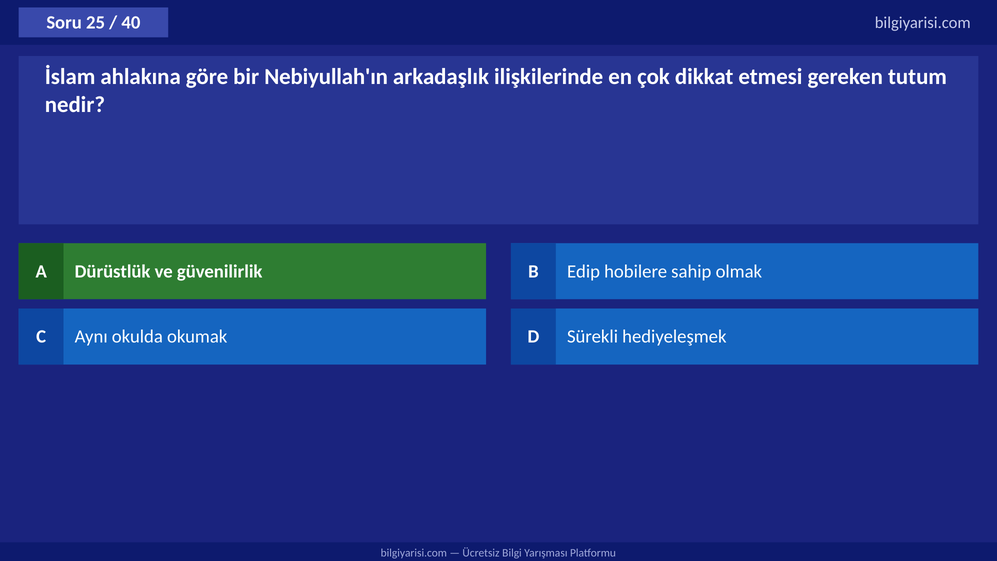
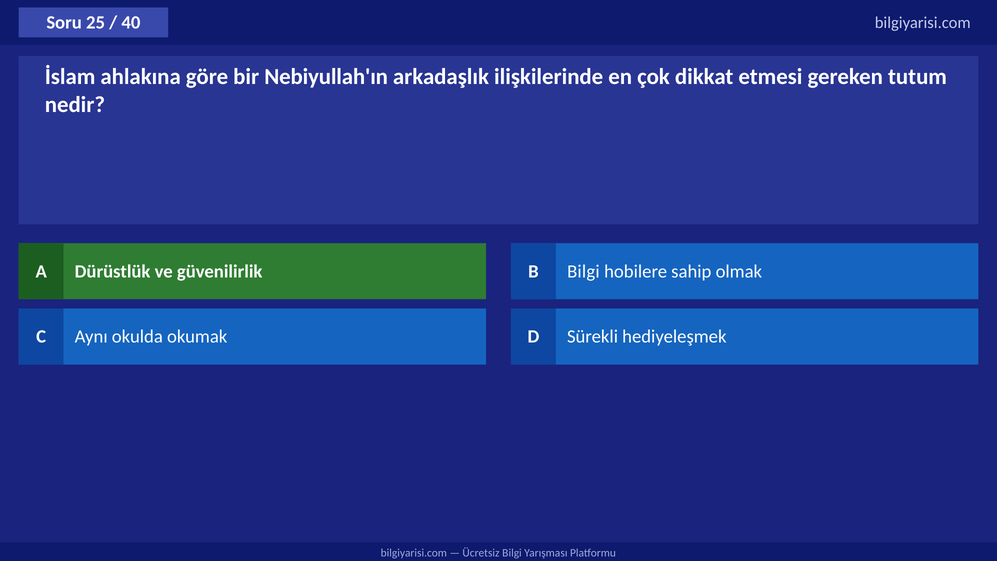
B Edip: Edip -> Bilgi
